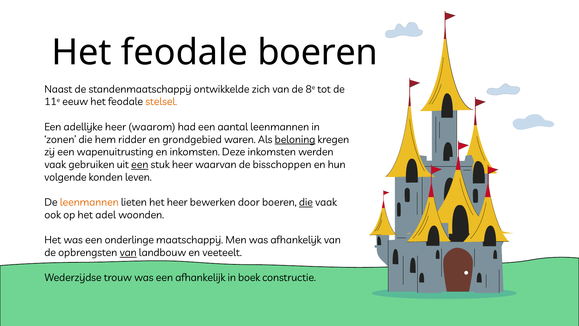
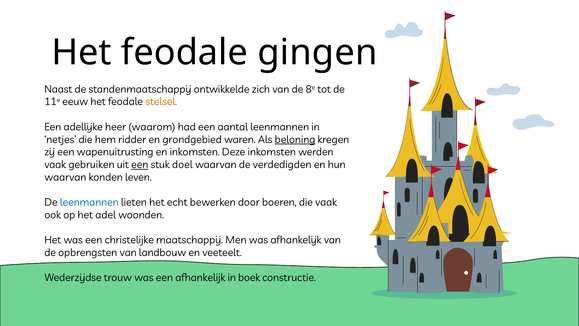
feodale boeren: boeren -> gingen
zonen: zonen -> netjes
stuk heer: heer -> doel
bisschoppen: bisschoppen -> verdedigden
volgende at (65, 177): volgende -> waarvan
leenmannen at (89, 202) colour: orange -> blue
het heer: heer -> echt
die at (306, 202) underline: present -> none
onderlinge: onderlinge -> christelijke
van at (128, 252) underline: present -> none
